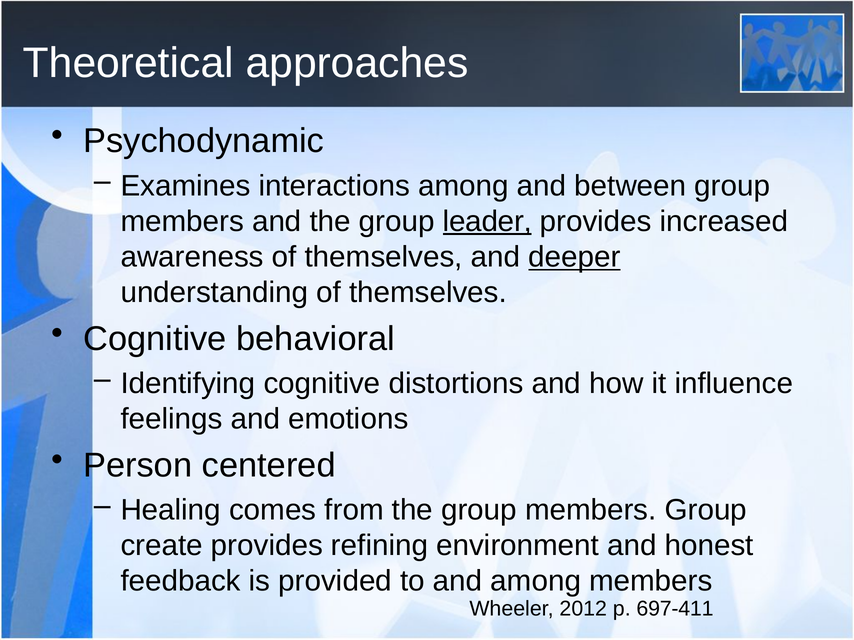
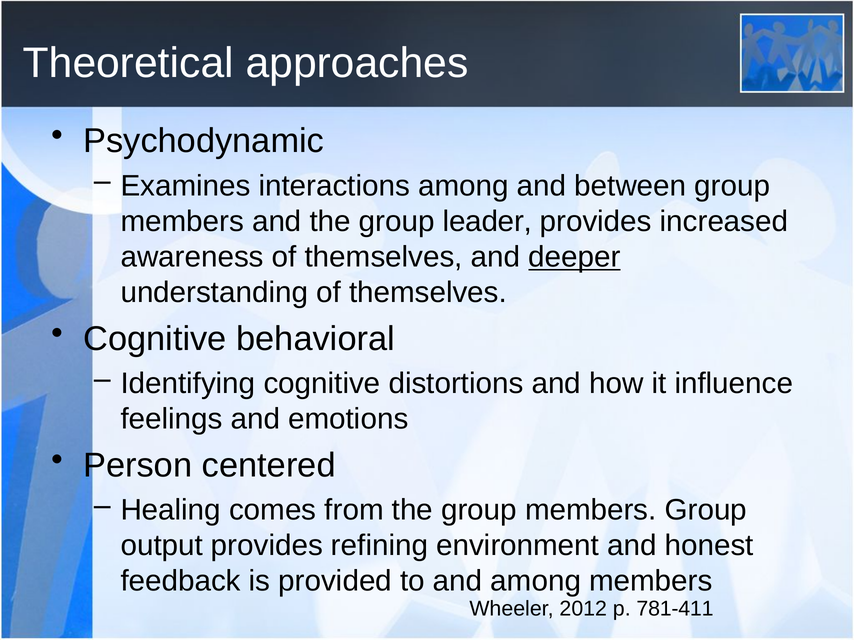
leader underline: present -> none
create: create -> output
697-411: 697-411 -> 781-411
